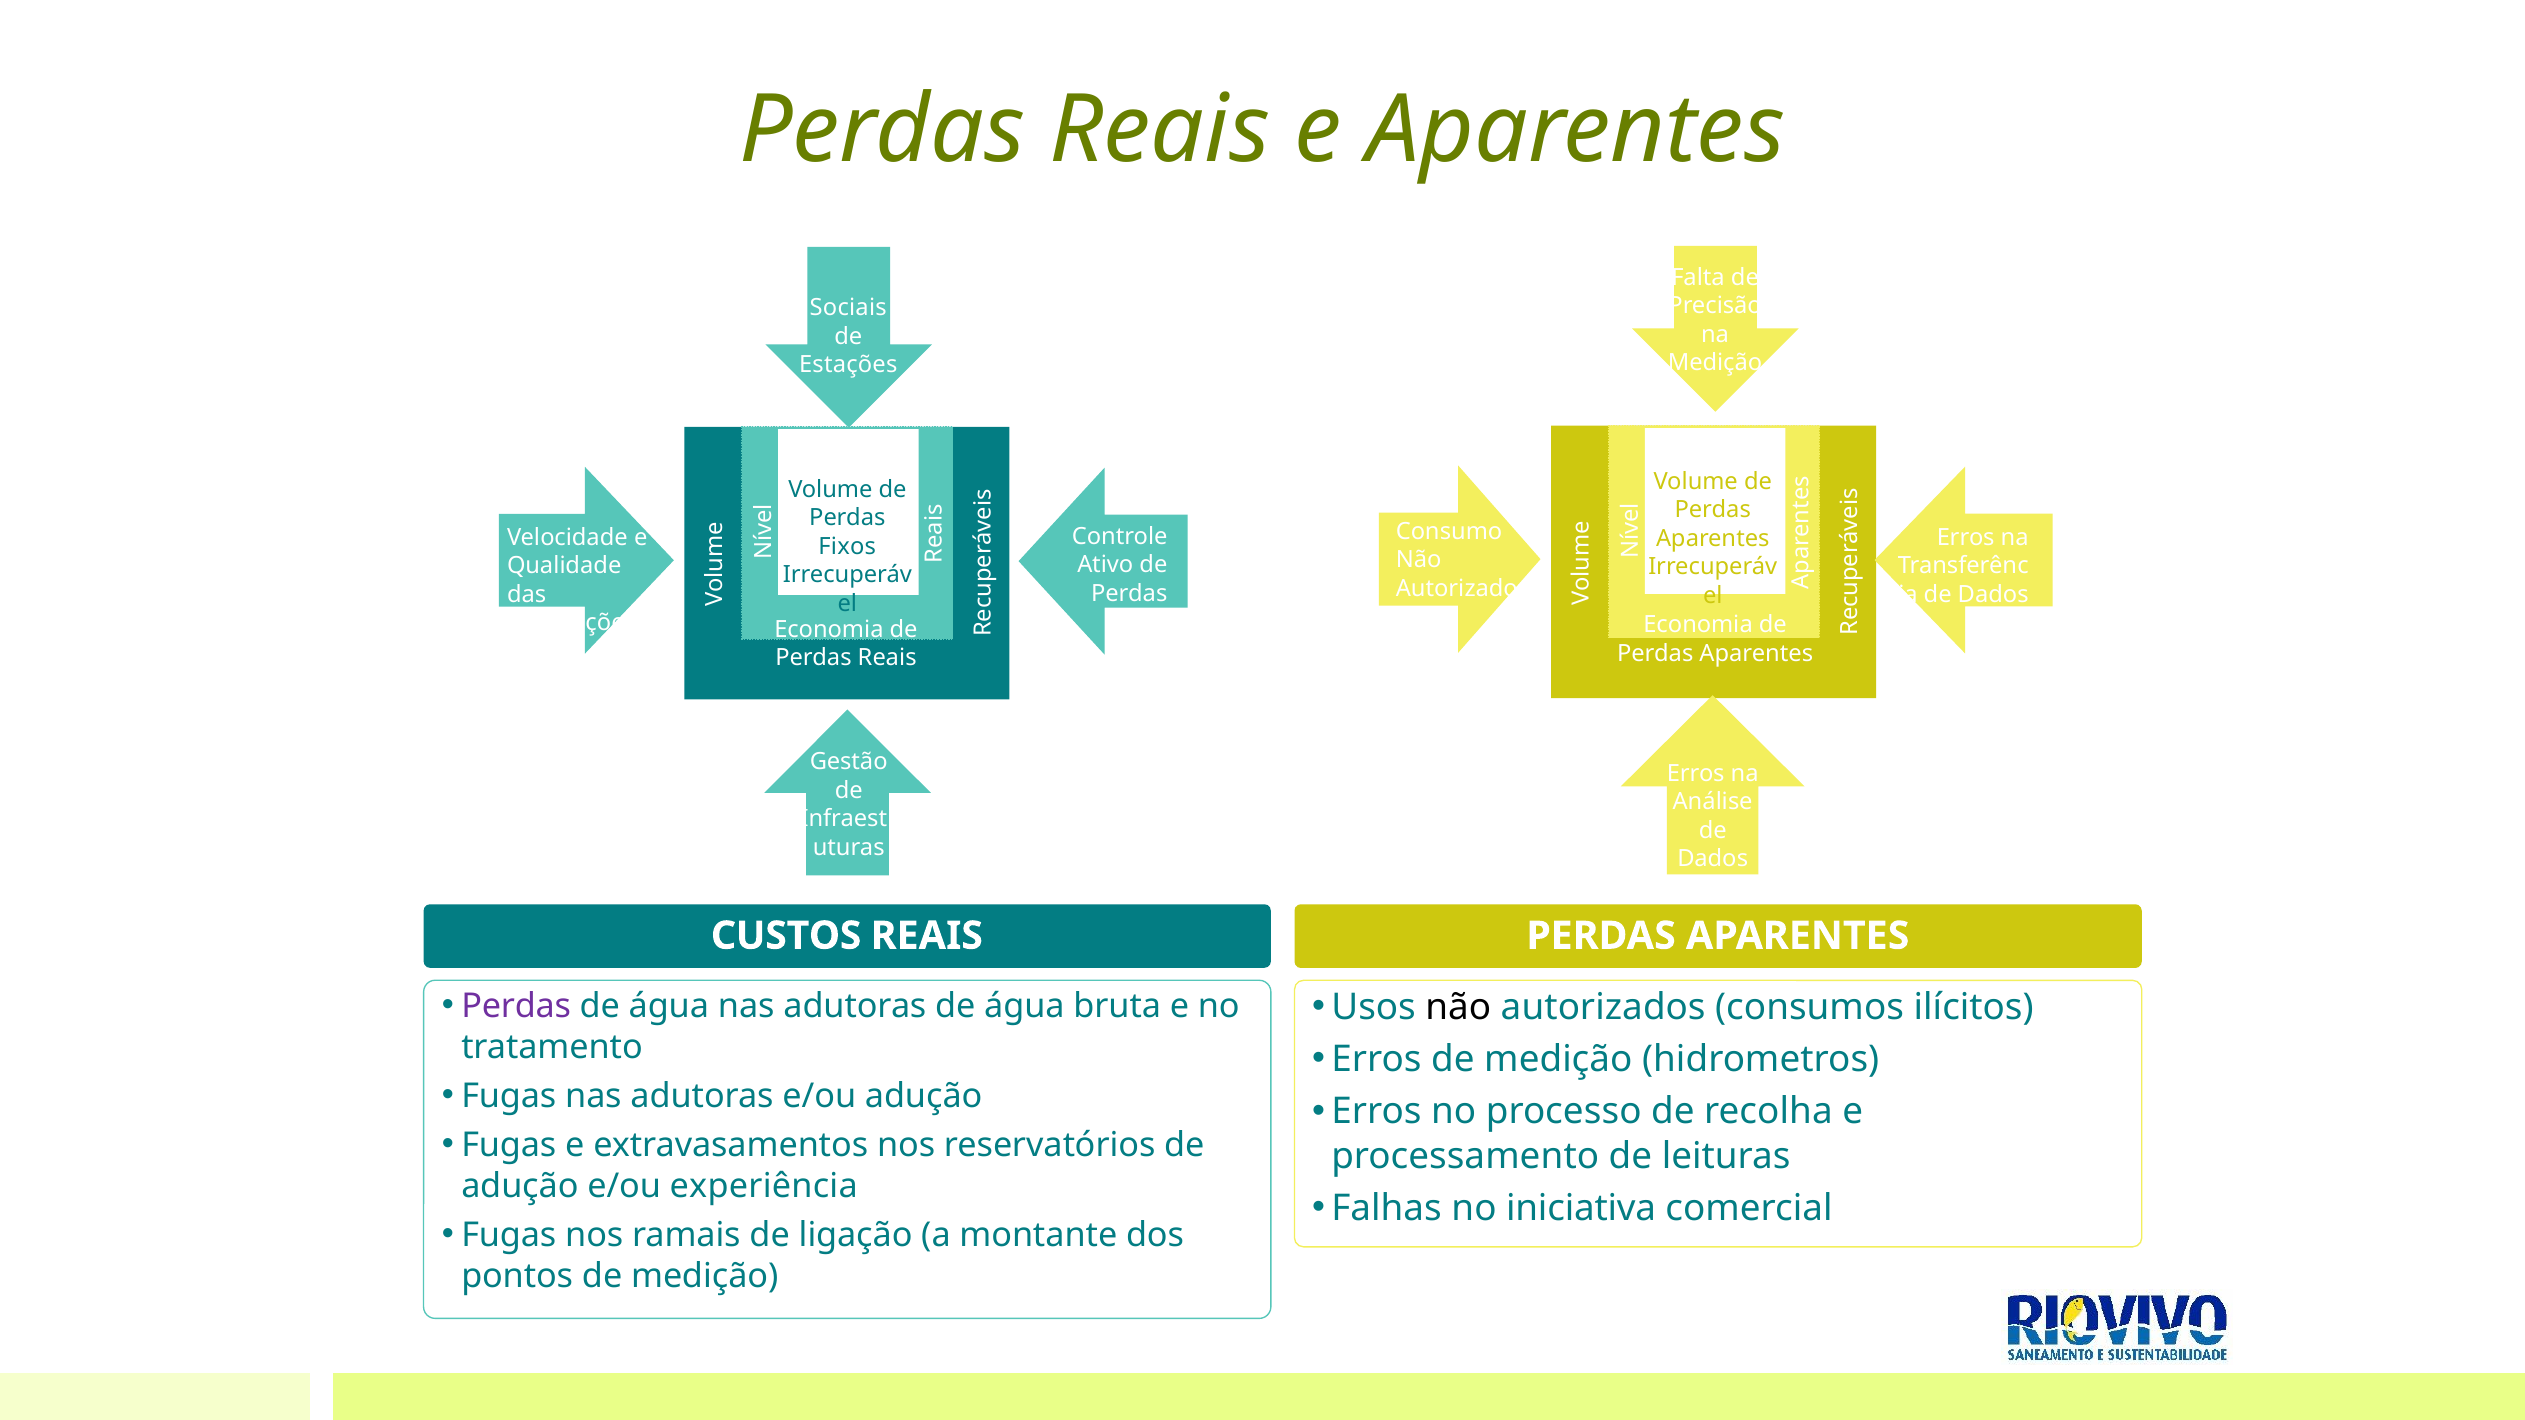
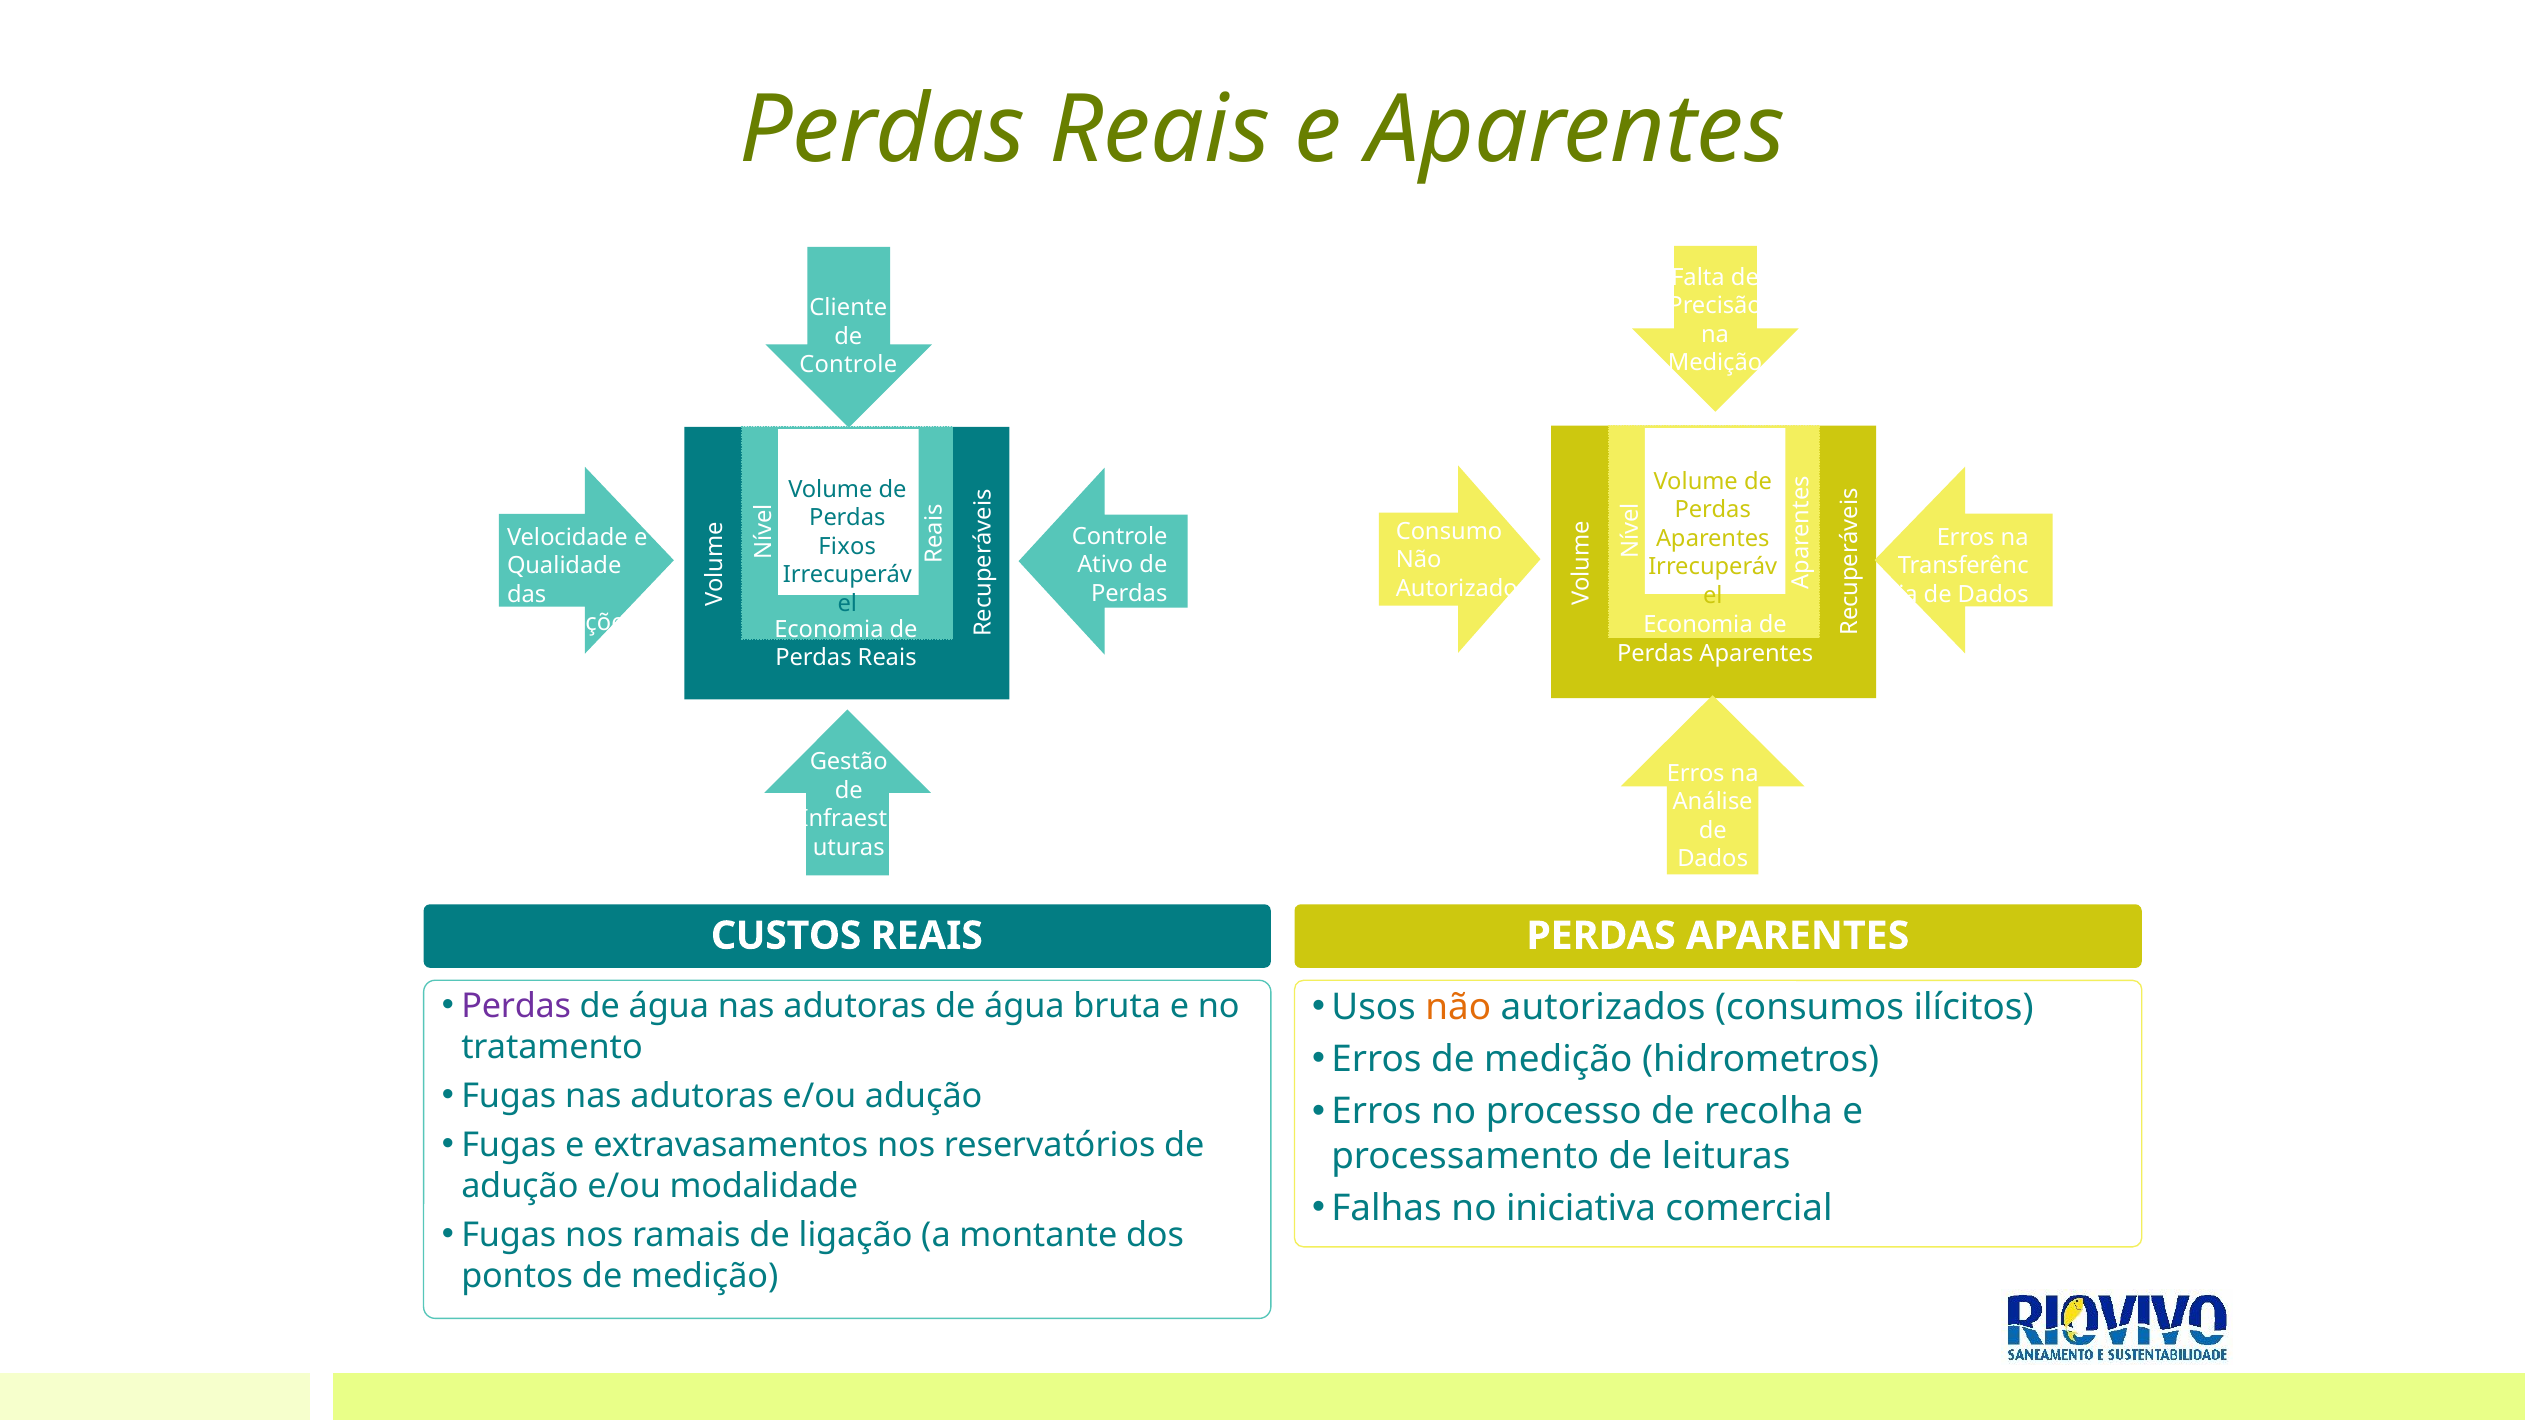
Sociais: Sociais -> Cliente
Estações at (848, 365): Estações -> Controle
não at (1458, 1008) colour: black -> orange
experiência: experiência -> modalidade
